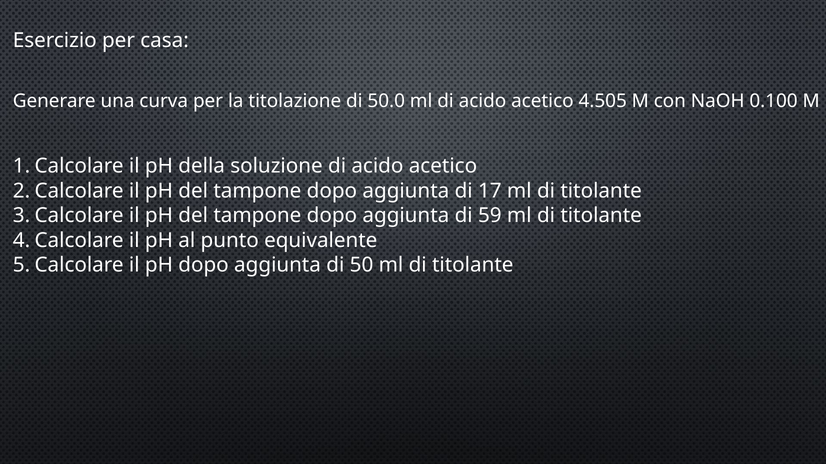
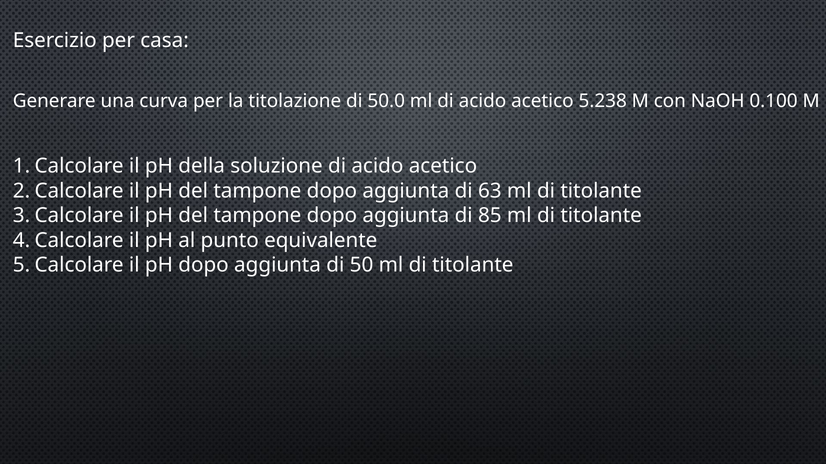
4.505: 4.505 -> 5.238
17: 17 -> 63
59: 59 -> 85
